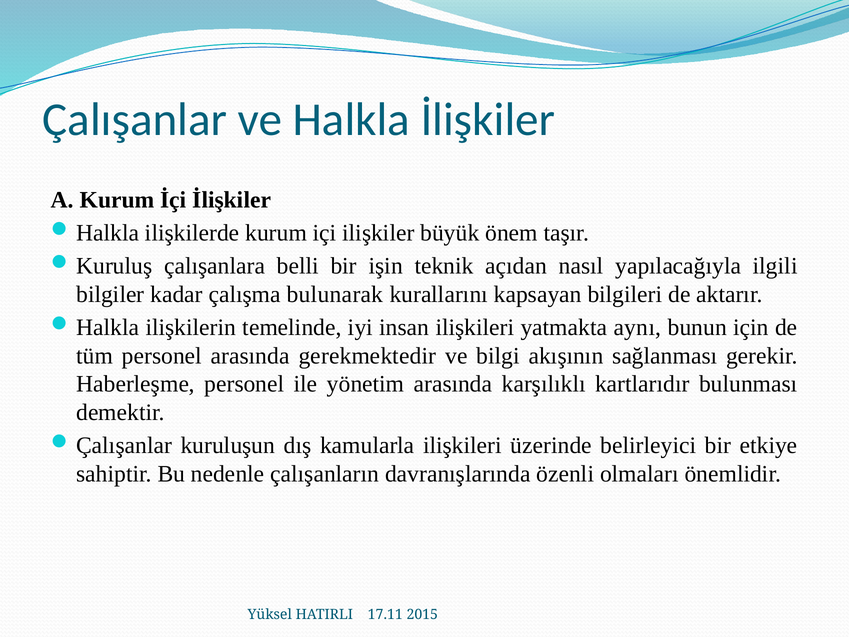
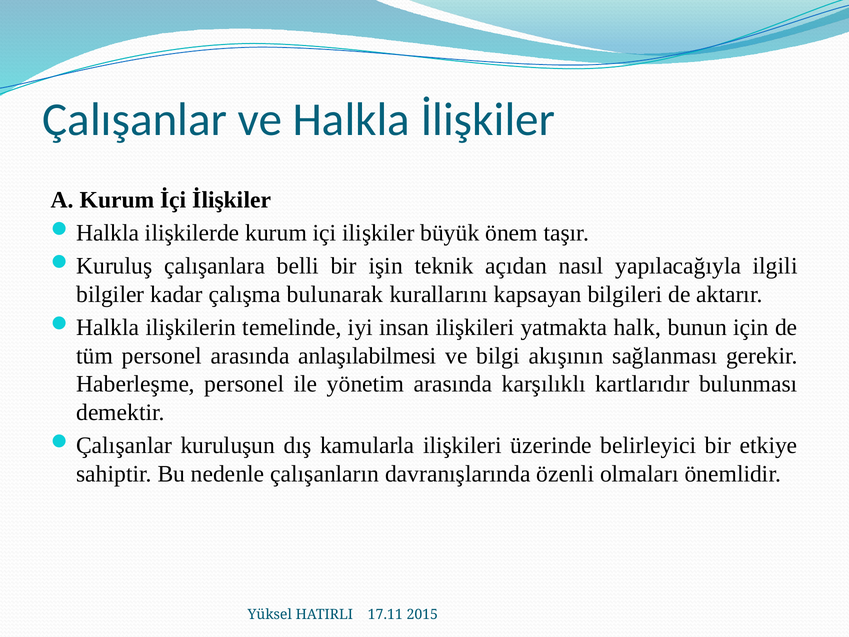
aynı: aynı -> halk
gerekmektedir: gerekmektedir -> anlaşılabilmesi
